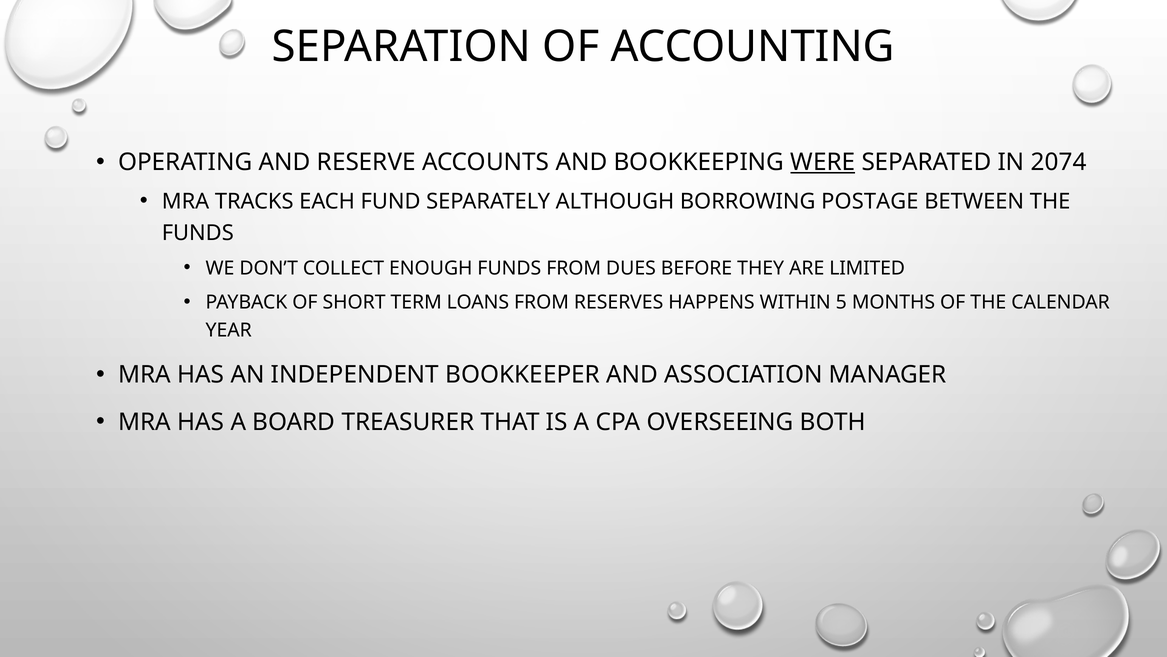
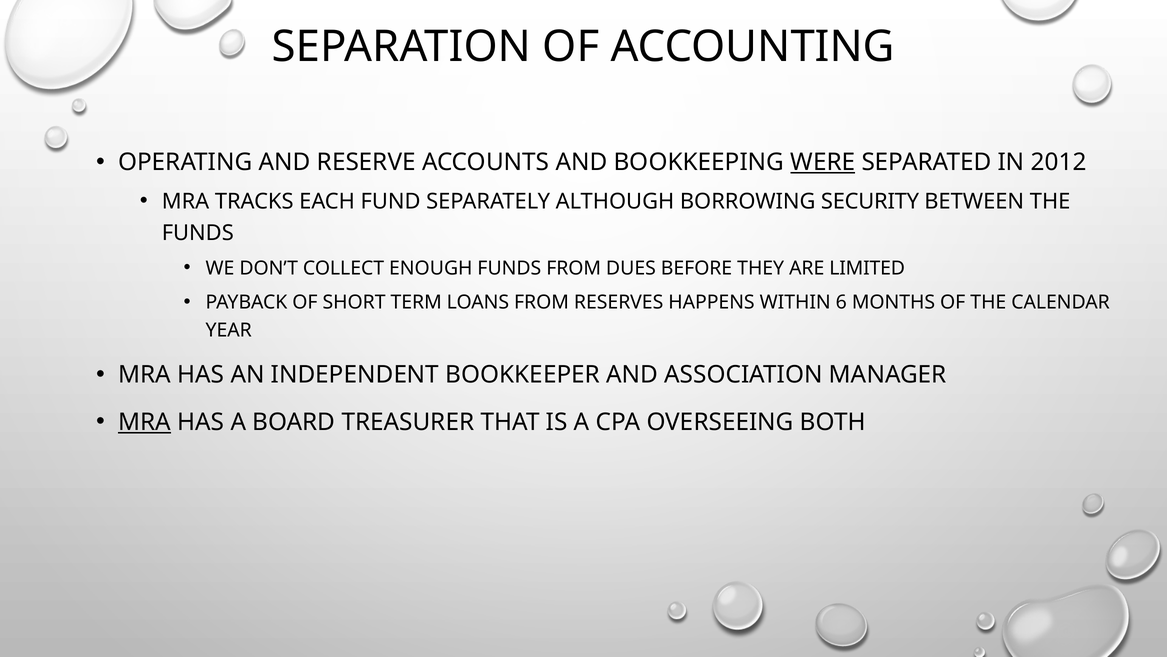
2074: 2074 -> 2012
POSTAGE: POSTAGE -> SECURITY
5: 5 -> 6
MRA at (144, 422) underline: none -> present
